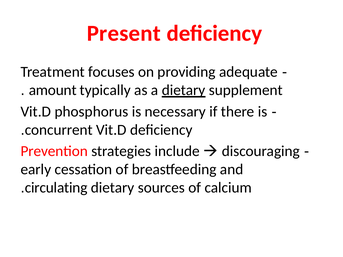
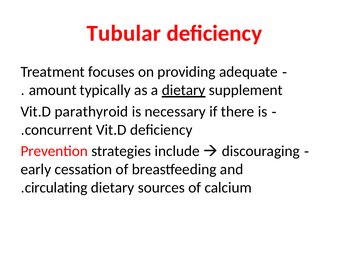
Present: Present -> Tubular
phosphorus: phosphorus -> parathyroid
